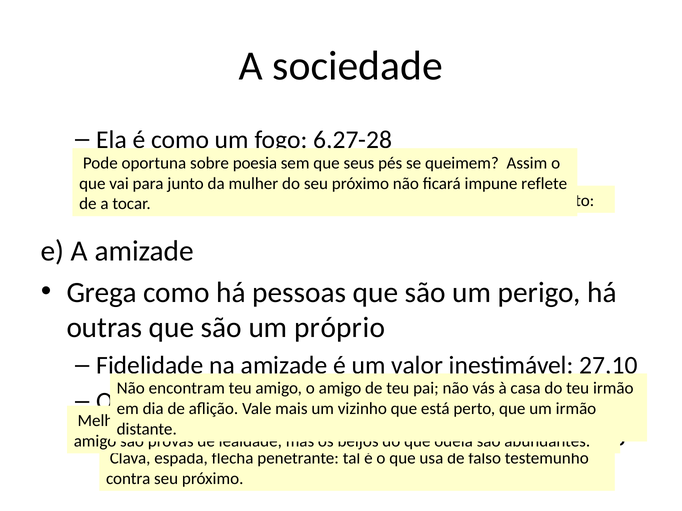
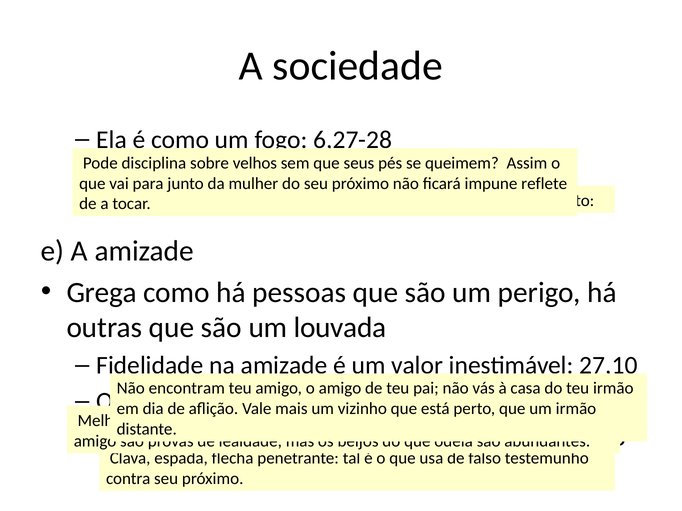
oportuna: oportuna -> disciplina
poesia: poesia -> velhos
próprio: próprio -> louvada
